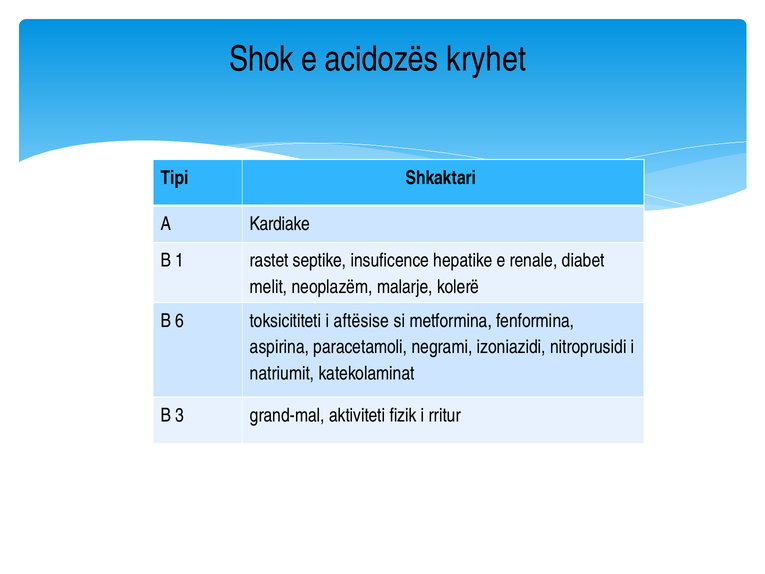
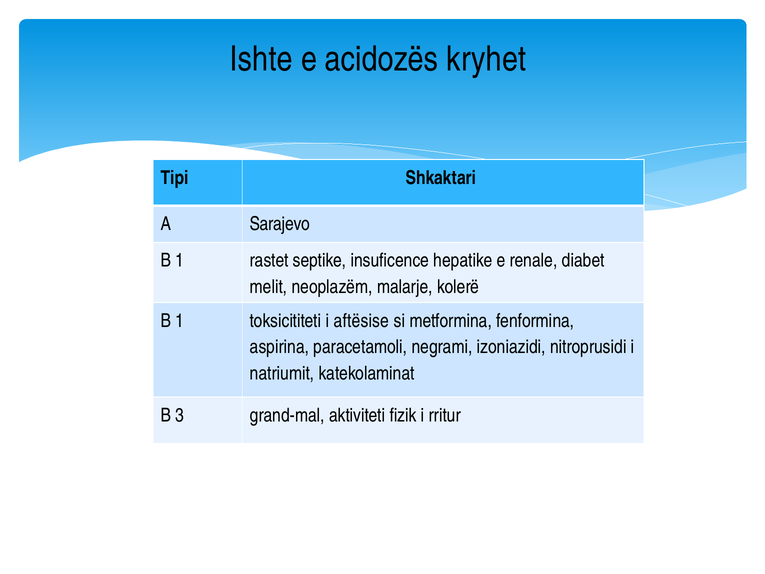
Shok: Shok -> Ishte
Kardiake: Kardiake -> Sarajevo
6 at (180, 321): 6 -> 1
